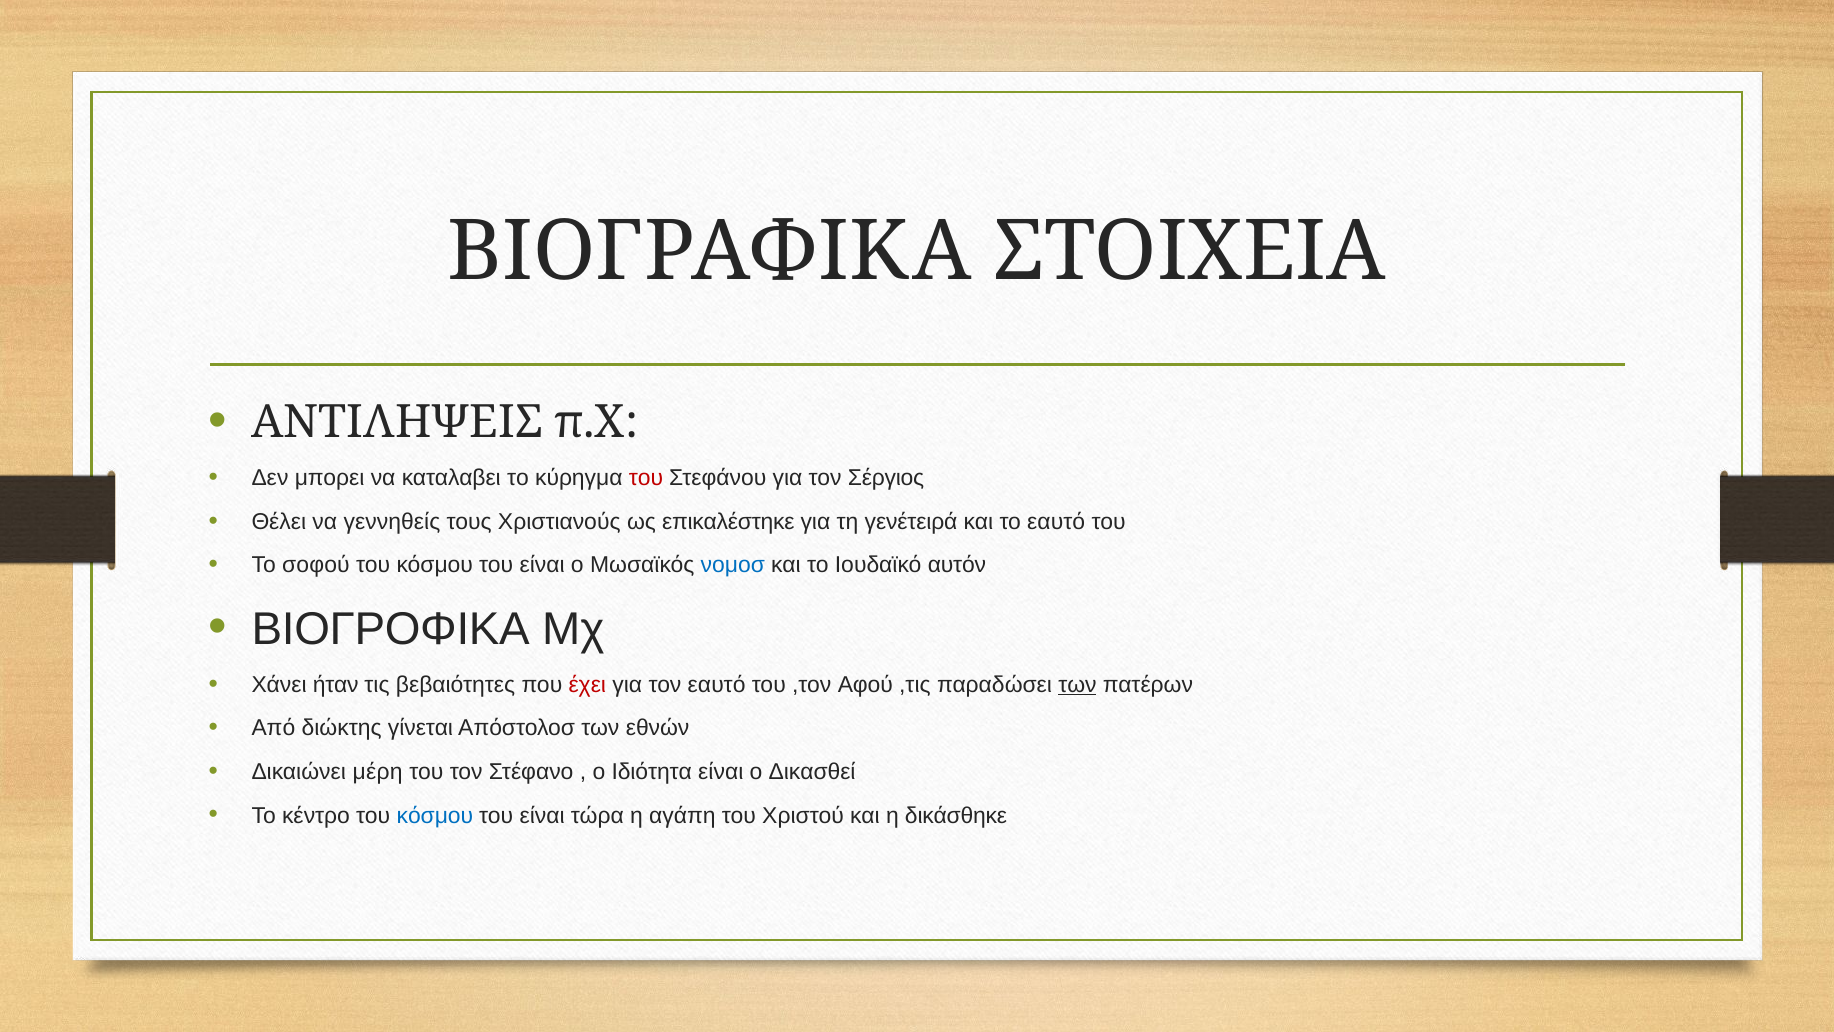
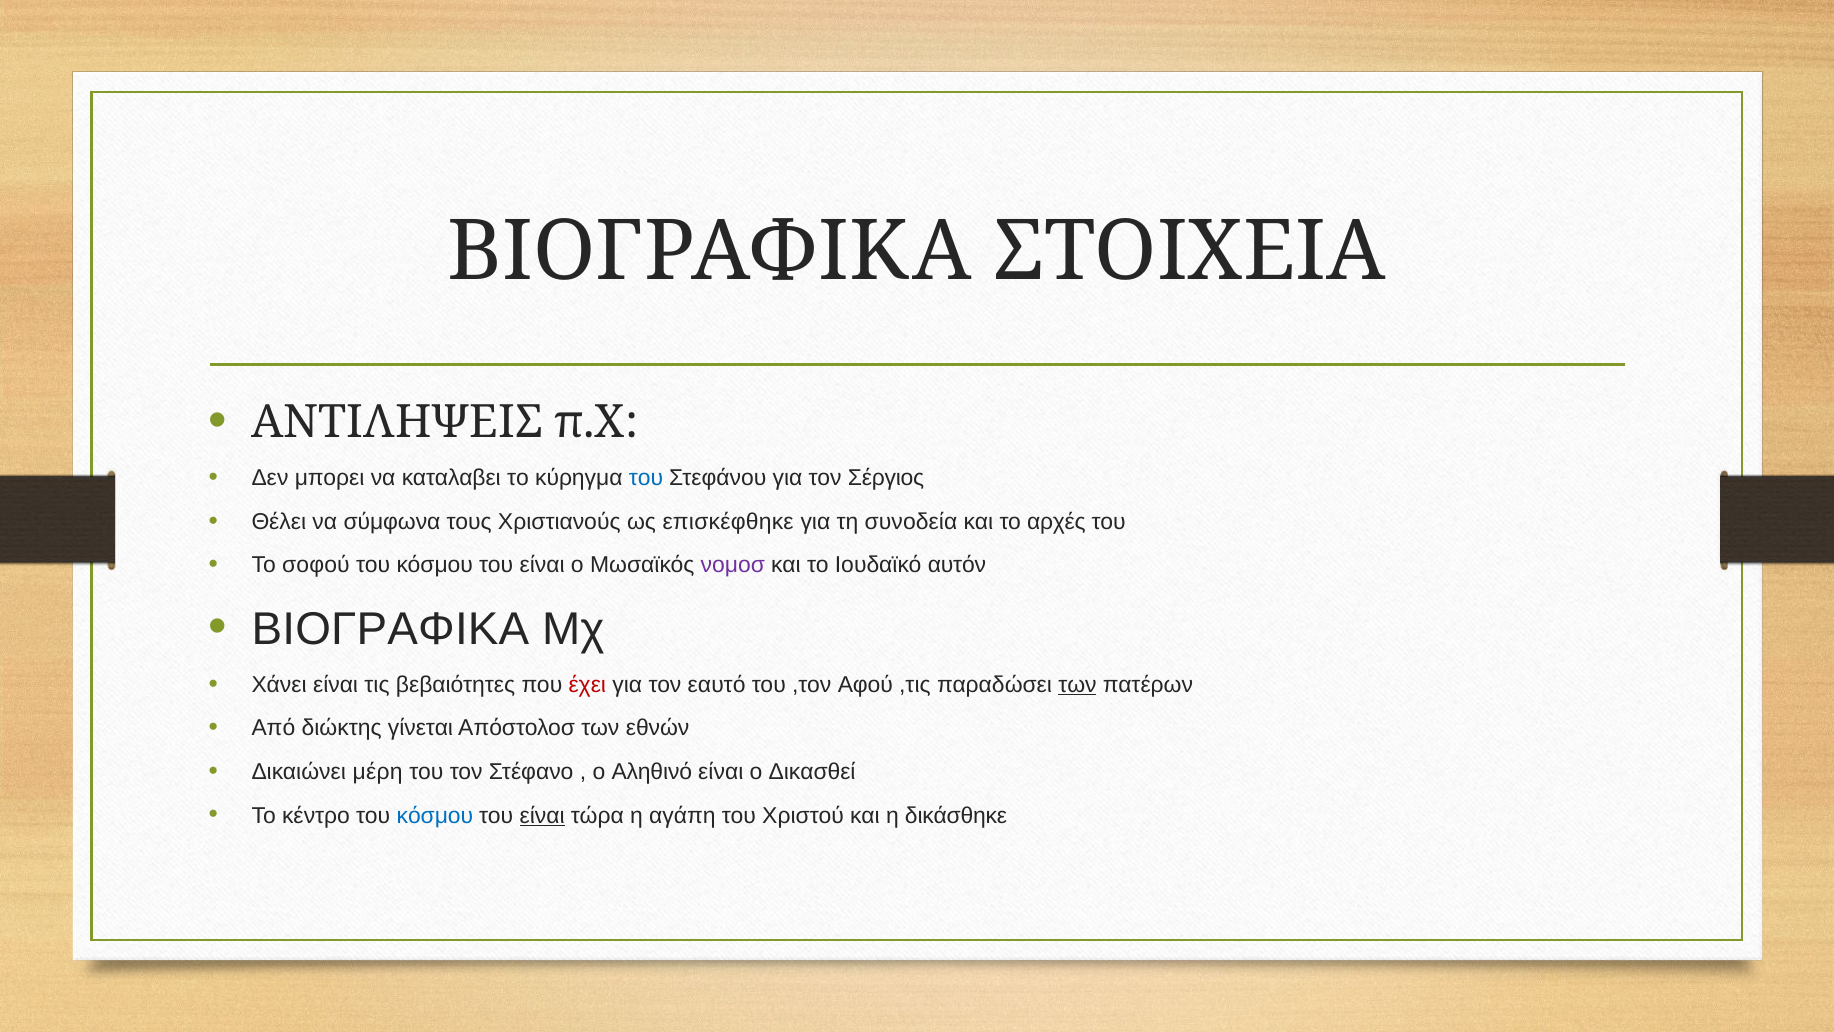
του at (646, 478) colour: red -> blue
γεννηθείς: γεννηθείς -> σύμφωνα
επικαλέστηκε: επικαλέστηκε -> επισκέφθηκε
γενέτειρά: γενέτειρά -> συνοδεία
το εαυτό: εαυτό -> αρχές
νομοσ colour: blue -> purple
ΒΙΟΓΡΟΦΙΚΑ at (391, 629): ΒΙΟΓΡΟΦΙΚΑ -> ΒΙΟΓΡΑΦΙΚΑ
Χάνει ήταν: ήταν -> είναι
Ιδιότητα: Ιδιότητα -> Αληθινό
είναι at (542, 815) underline: none -> present
